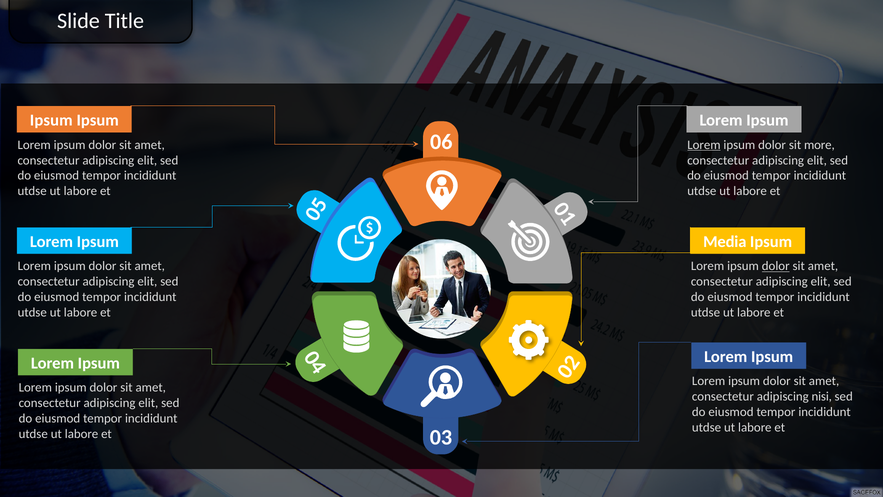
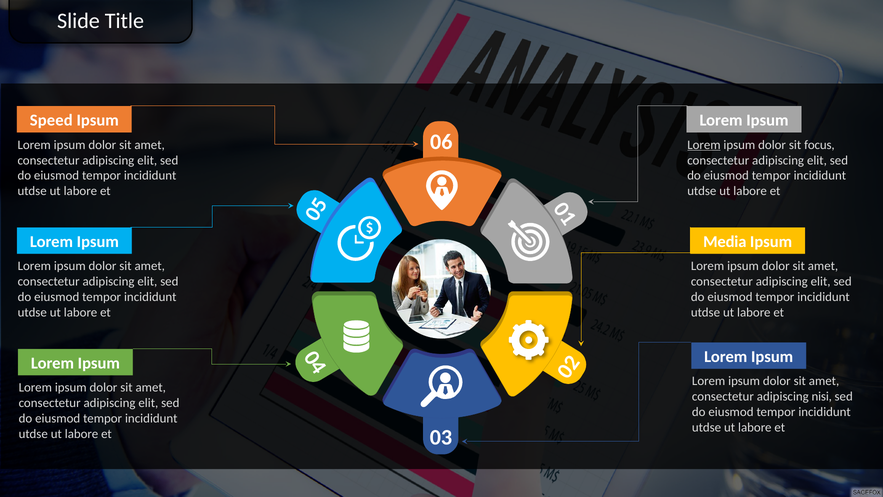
Ipsum at (51, 120): Ipsum -> Speed
more: more -> focus
dolor at (776, 266) underline: present -> none
